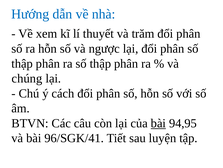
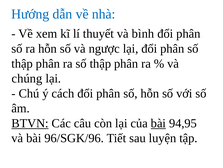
trăm: trăm -> bình
BTVN underline: none -> present
96/SGK/41: 96/SGK/41 -> 96/SGK/96
